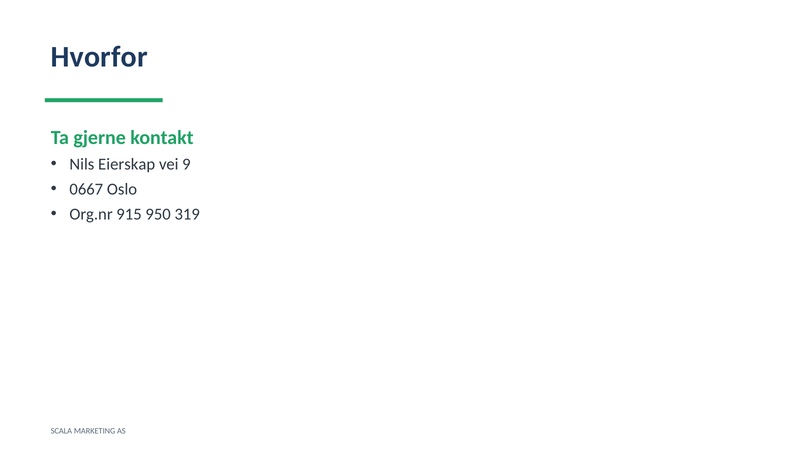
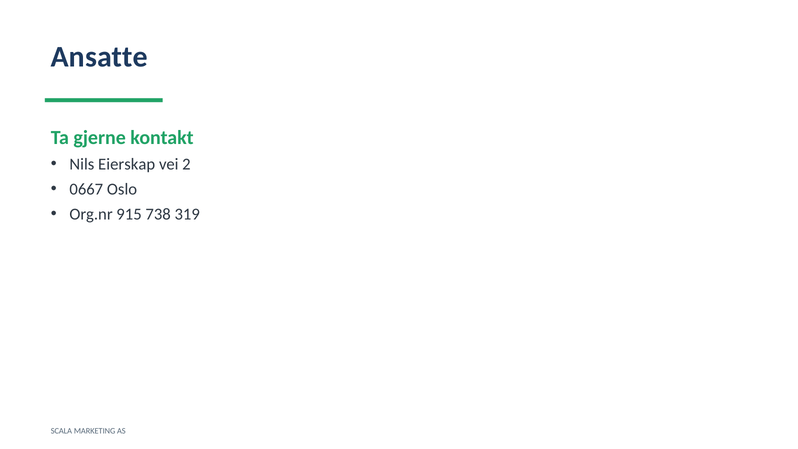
Hvorfor: Hvorfor -> Ansatte
9: 9 -> 2
950: 950 -> 738
